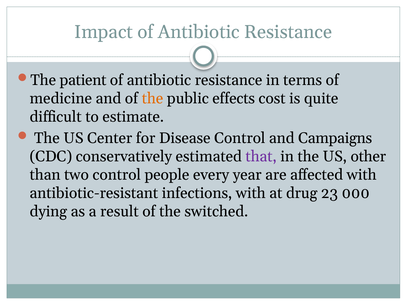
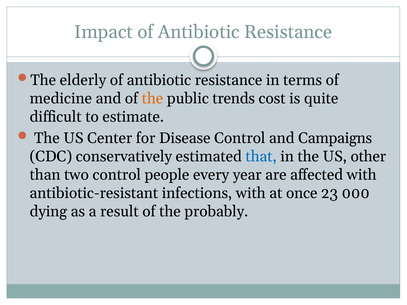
patient: patient -> elderly
effects: effects -> trends
that colour: purple -> blue
drug: drug -> once
switched: switched -> probably
